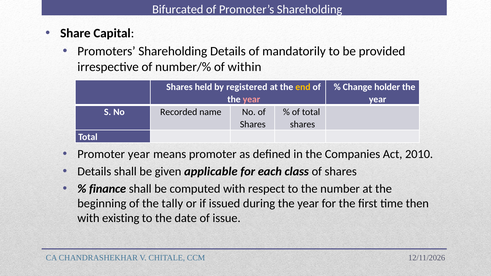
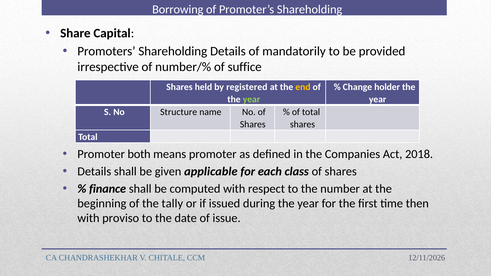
Bifurcated: Bifurcated -> Borrowing
within: within -> suffice
year at (251, 99) colour: pink -> light green
Recorded: Recorded -> Structure
Promoter year: year -> both
2010: 2010 -> 2018
existing: existing -> proviso
